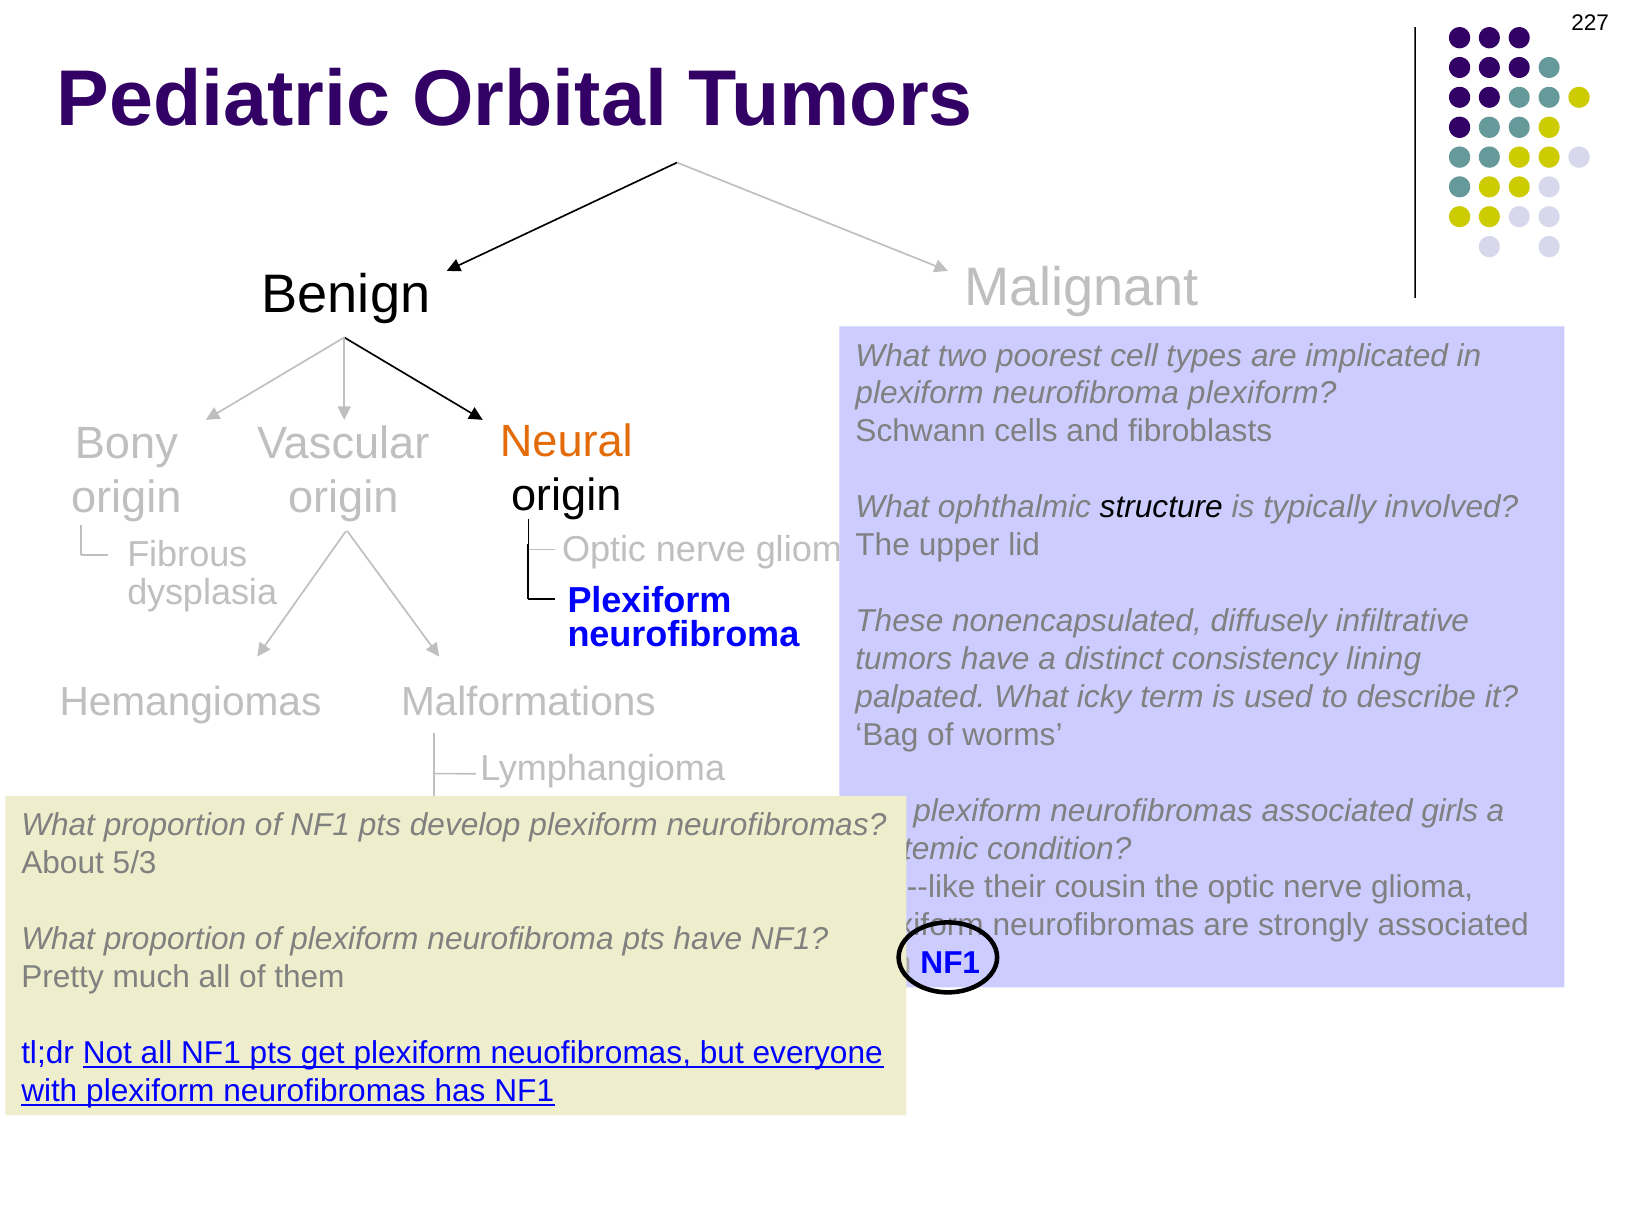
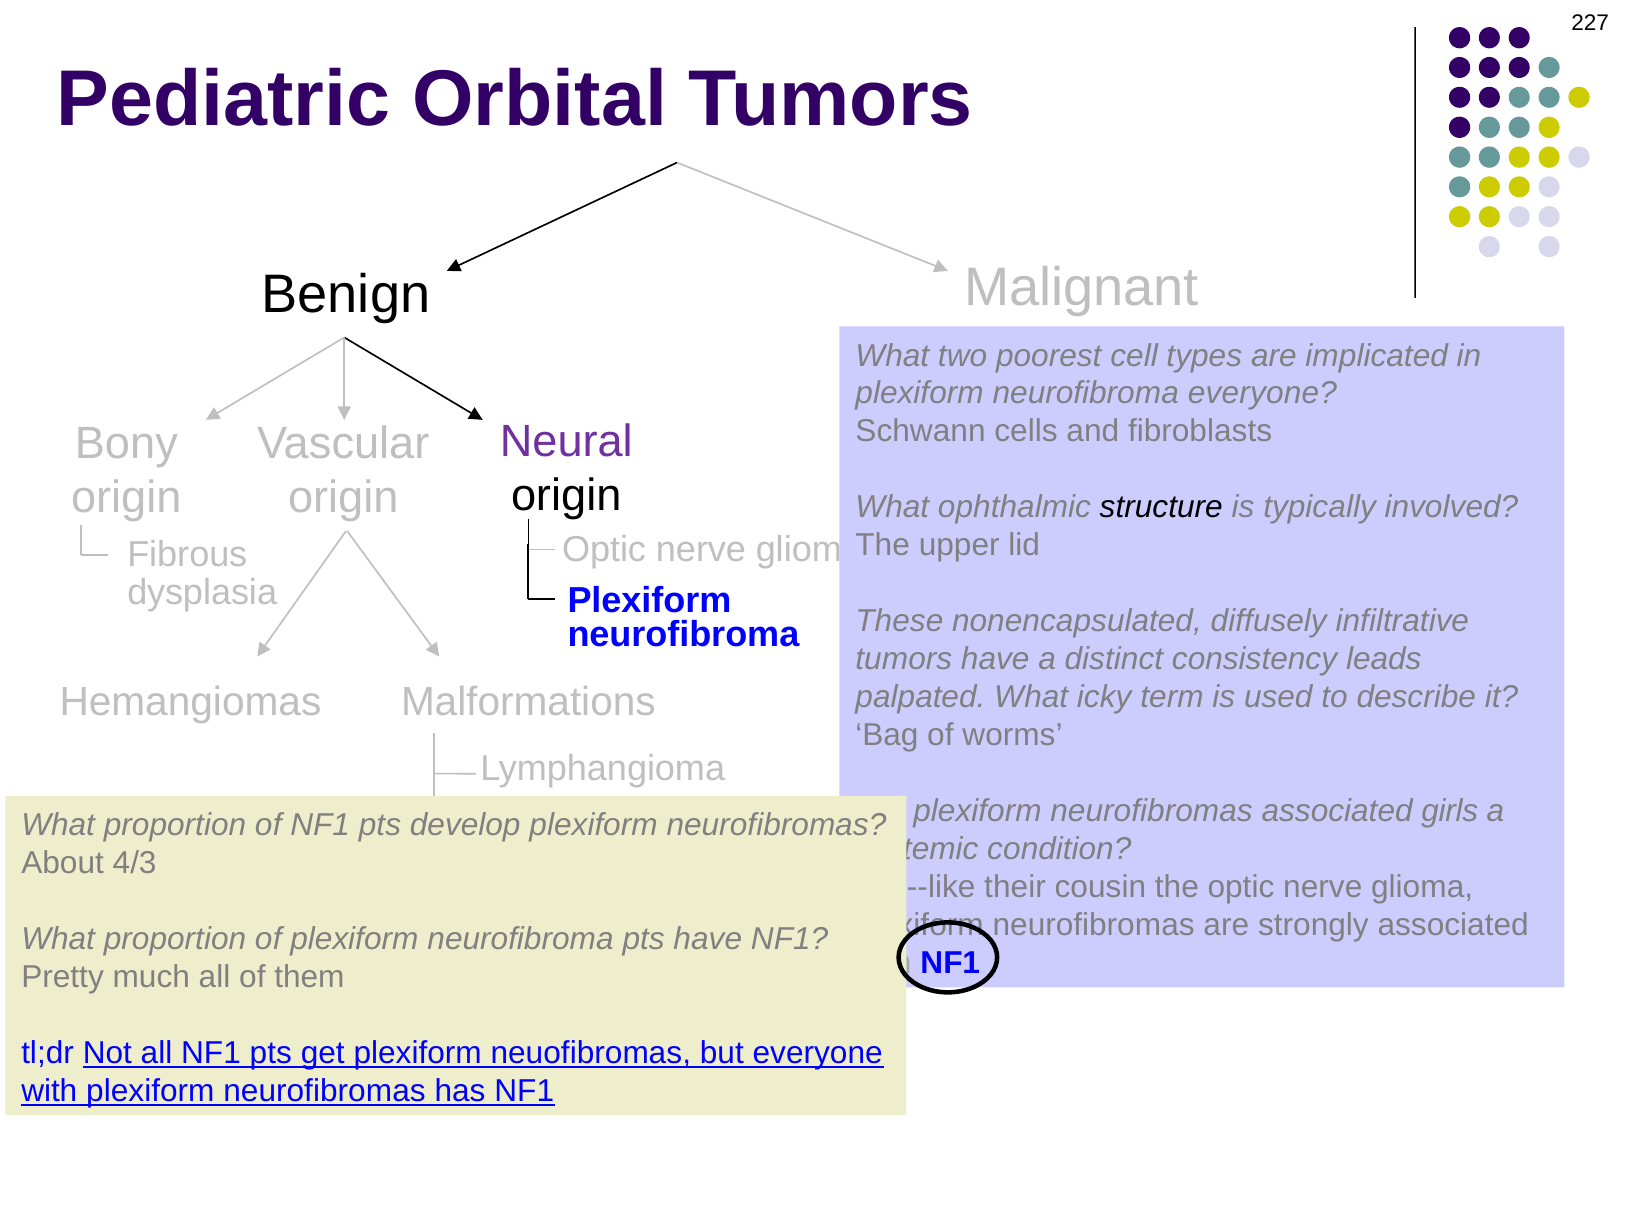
neurofibroma plexiform: plexiform -> everyone
Neural colour: orange -> purple
lining: lining -> leads
5/3: 5/3 -> 4/3
